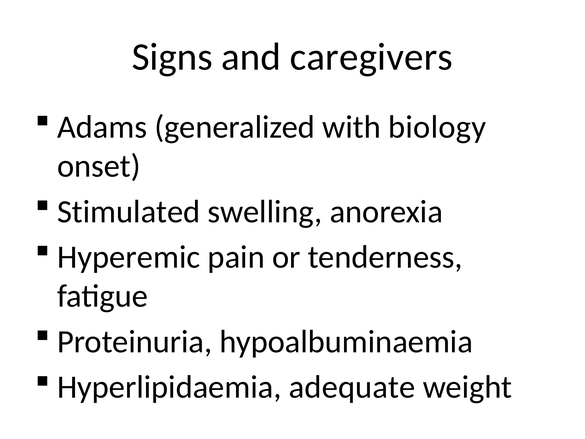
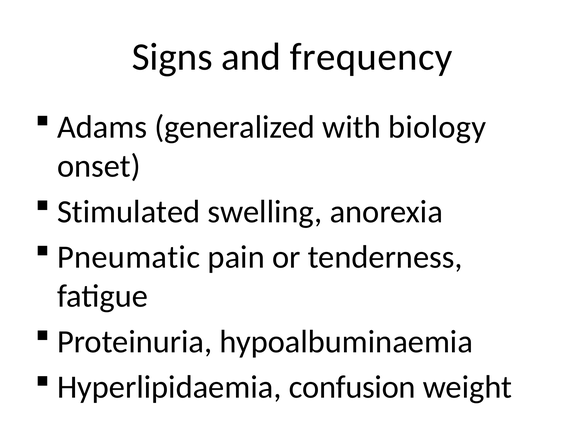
caregivers: caregivers -> frequency
Hyperemic: Hyperemic -> Pneumatic
adequate: adequate -> confusion
